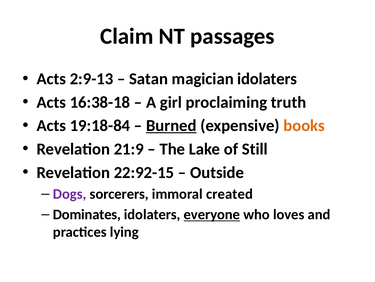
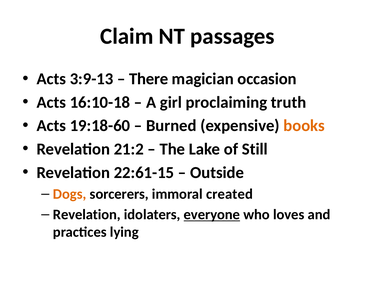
2:9-13: 2:9-13 -> 3:9-13
Satan: Satan -> There
magician idolaters: idolaters -> occasion
16:38-18: 16:38-18 -> 16:10-18
19:18-84: 19:18-84 -> 19:18-60
Burned underline: present -> none
21:9: 21:9 -> 21:2
22:92-15: 22:92-15 -> 22:61-15
Dogs colour: purple -> orange
Dominates at (87, 214): Dominates -> Revelation
